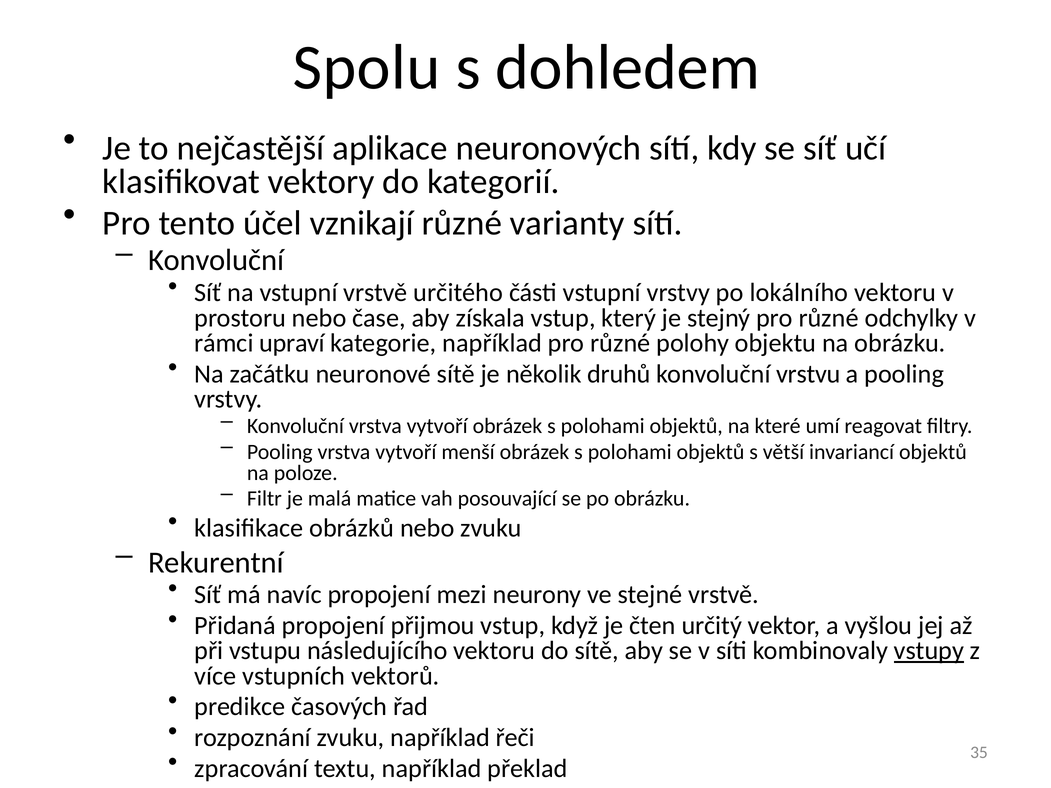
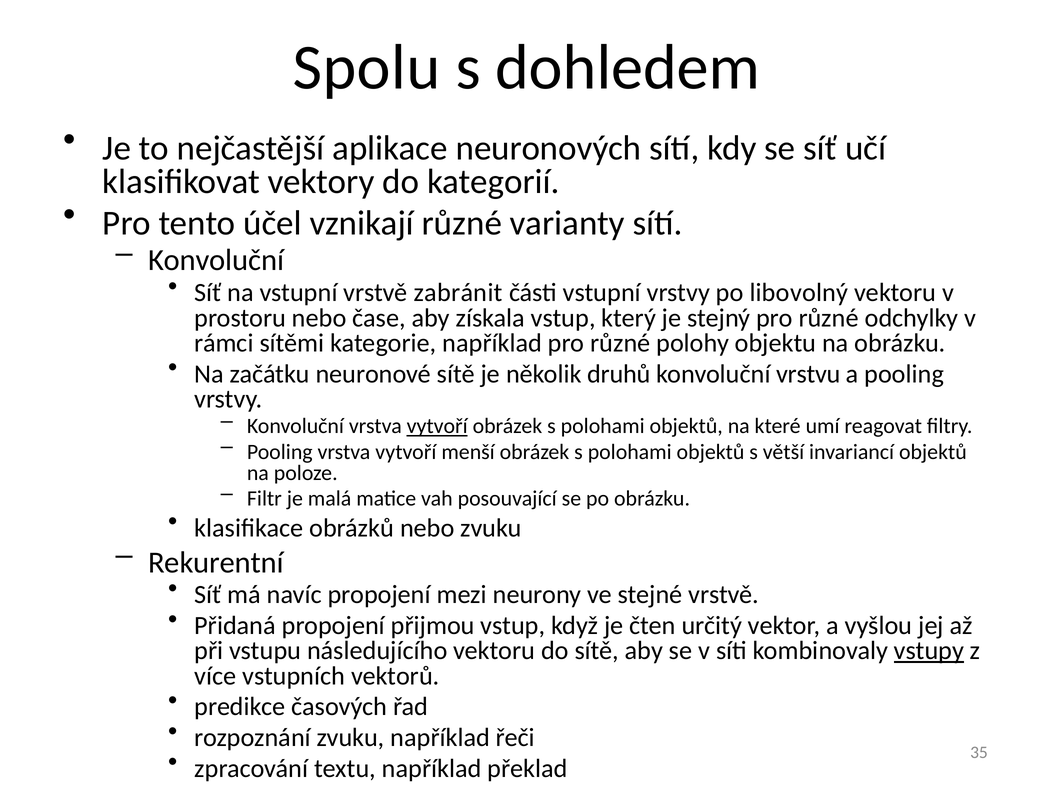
určitého: určitého -> zabránit
lokálního: lokálního -> libovolný
upraví: upraví -> sítěmi
vytvoří at (437, 426) underline: none -> present
